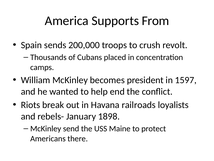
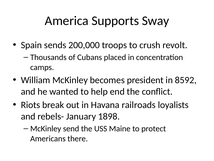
From: From -> Sway
1597: 1597 -> 8592
